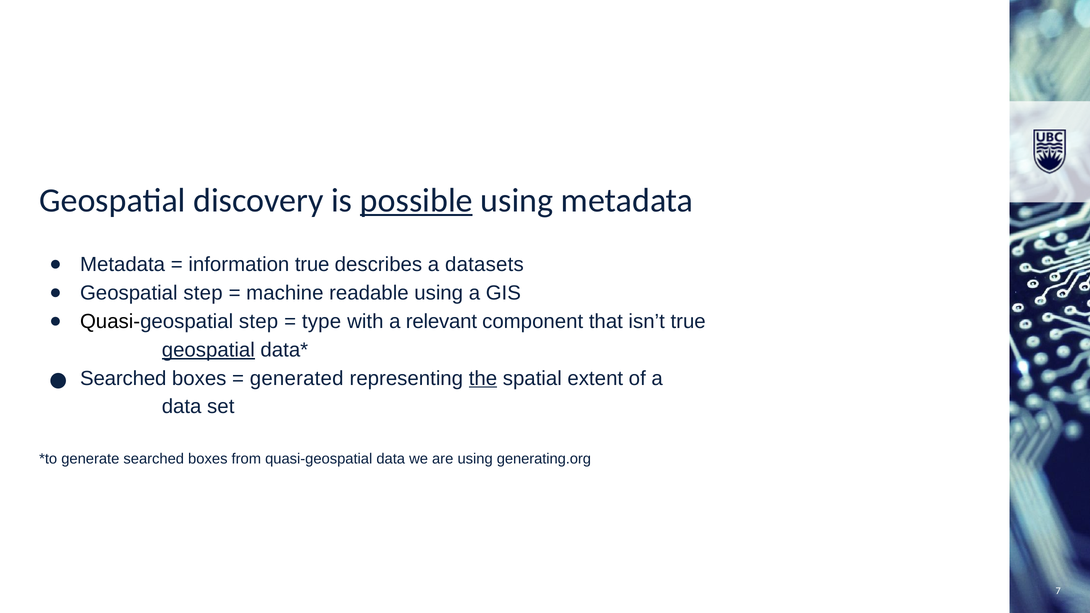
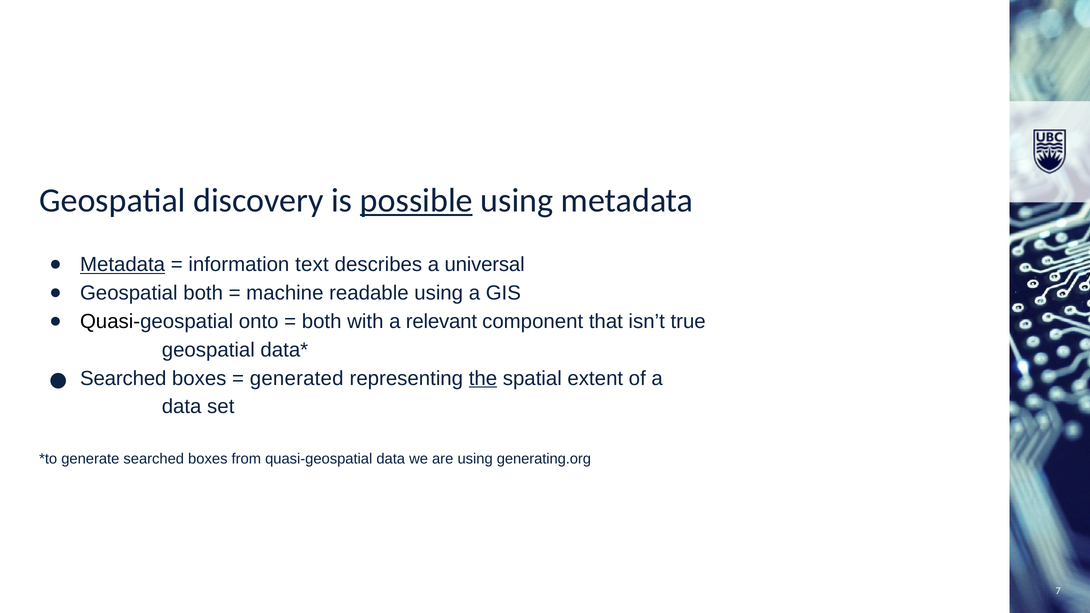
Metadata at (123, 265) underline: none -> present
information true: true -> text
datasets: datasets -> universal
Geospatial step: step -> both
Quasi-geospatial step: step -> onto
type at (322, 322): type -> both
geospatial at (208, 350) underline: present -> none
